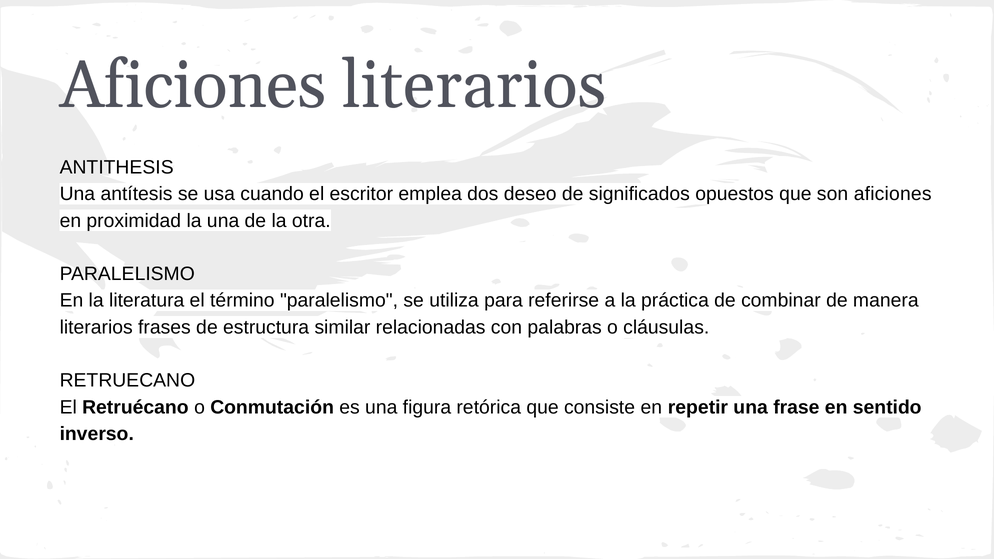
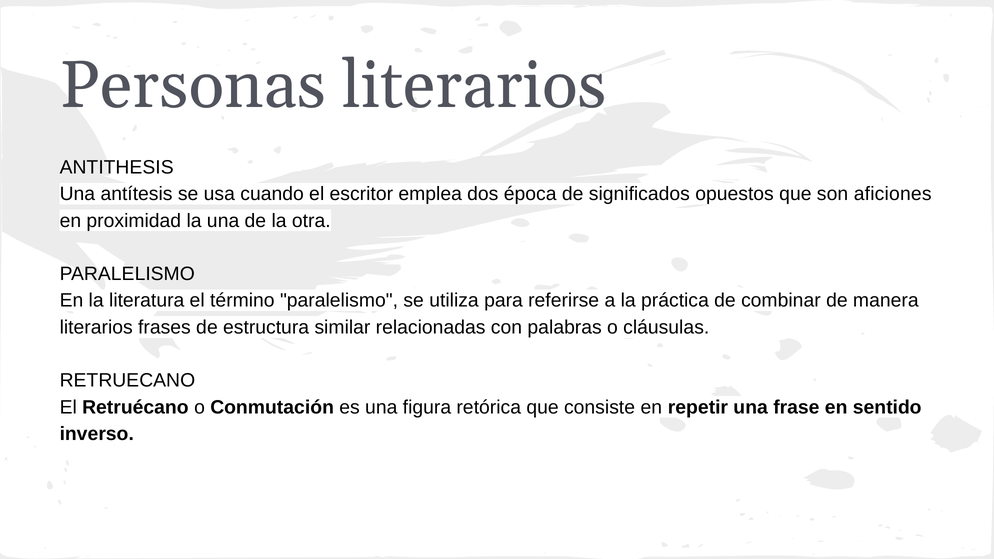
Aficiones at (193, 85): Aficiones -> Personas
deseo: deseo -> época
